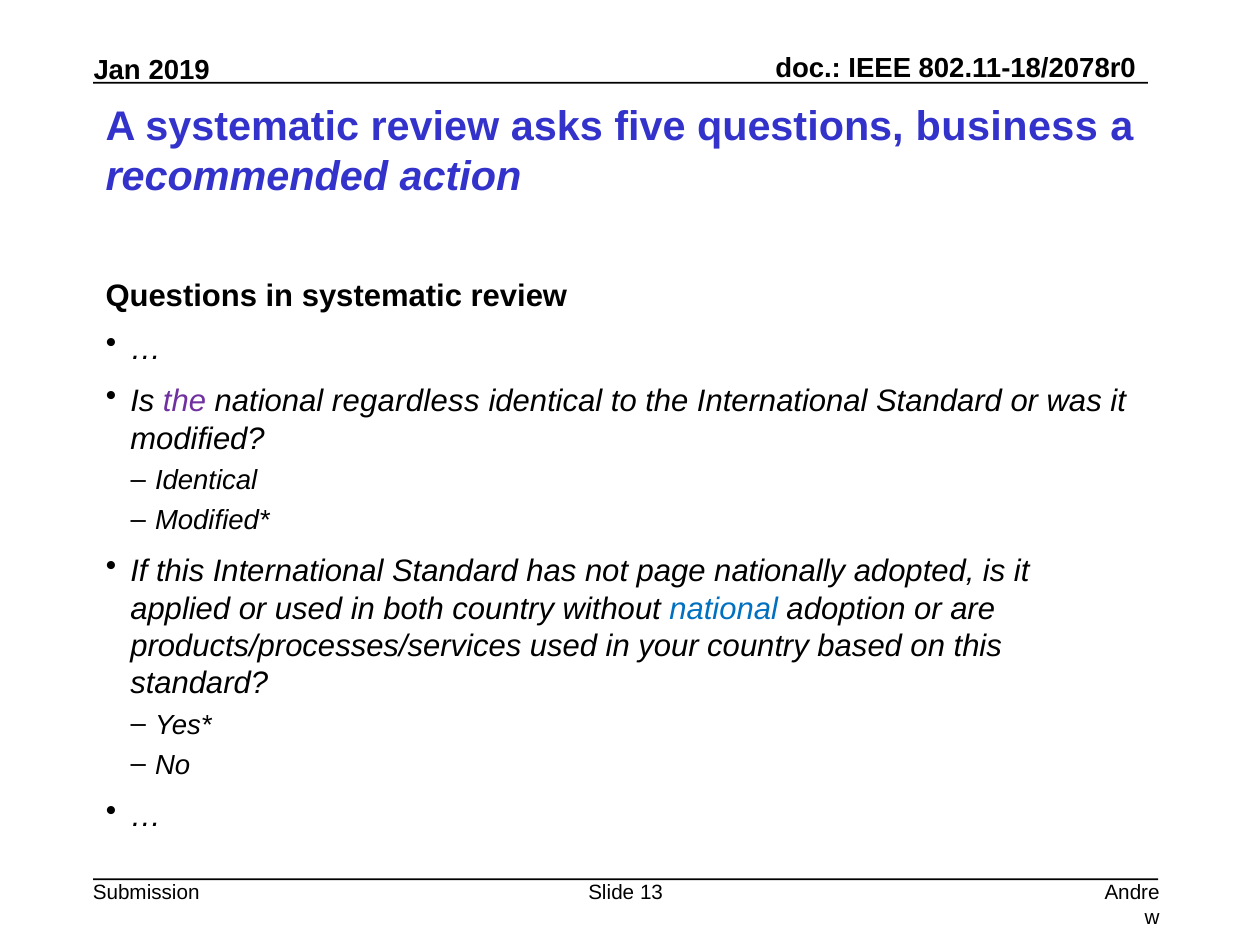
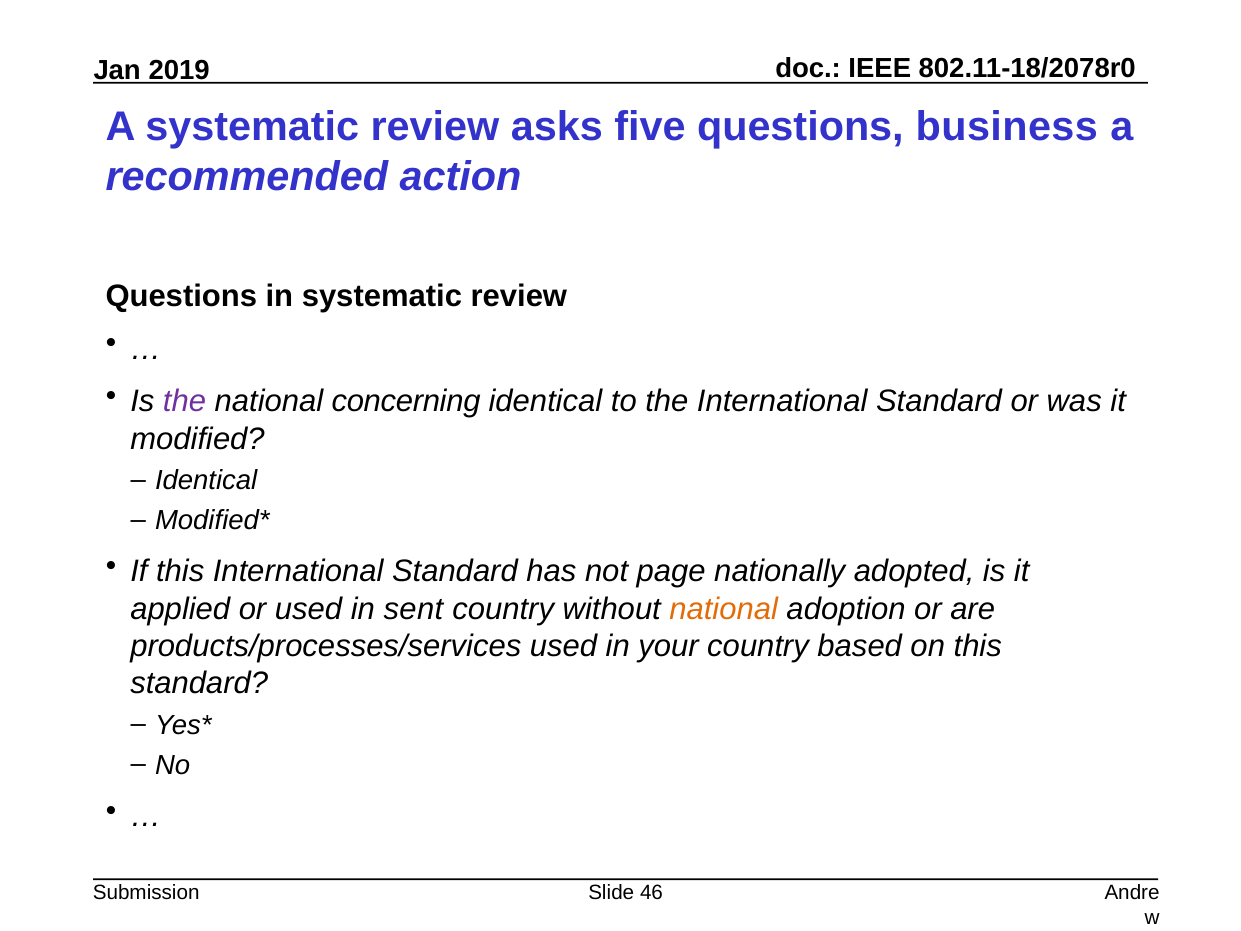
regardless: regardless -> concerning
both: both -> sent
national at (724, 609) colour: blue -> orange
13: 13 -> 46
